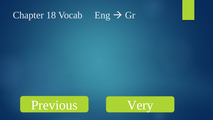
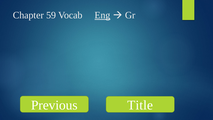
18: 18 -> 59
Eng underline: none -> present
Very: Very -> Title
